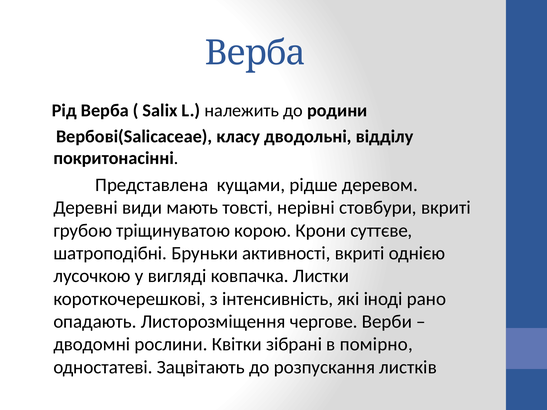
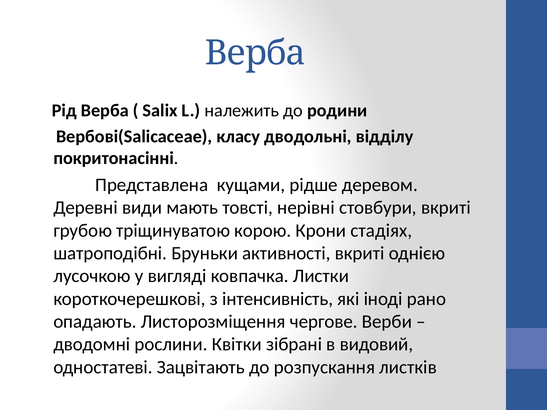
суттєве: суттєве -> стадіях
помірно: помірно -> видовий
